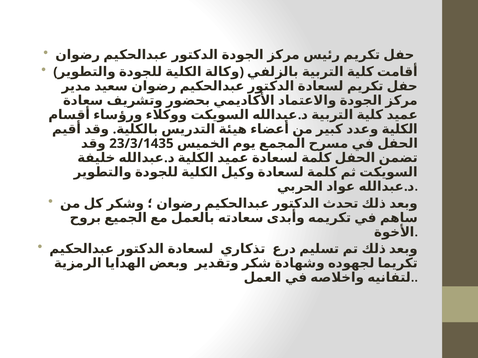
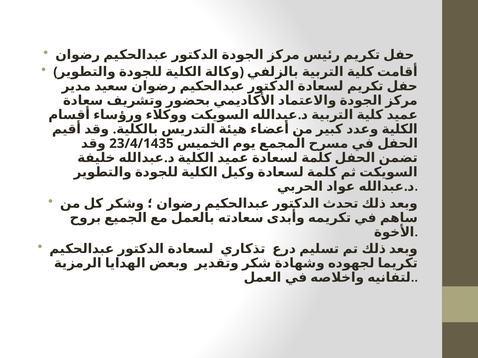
23/3/1435: 23/3/1435 -> 23/4/1435
